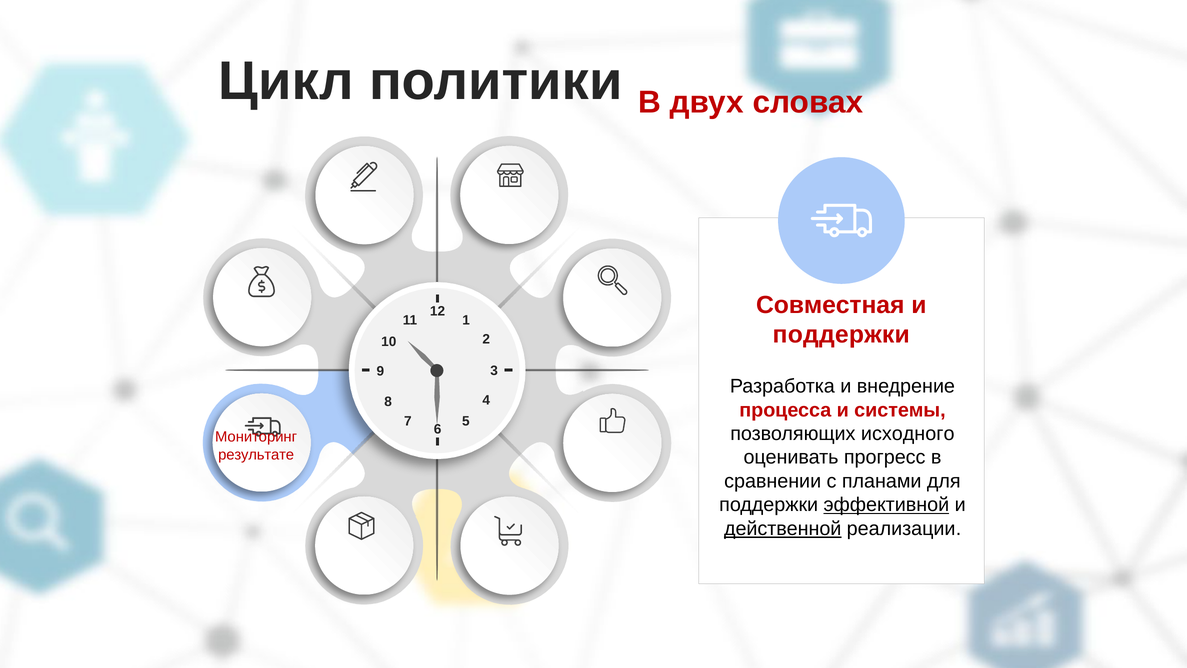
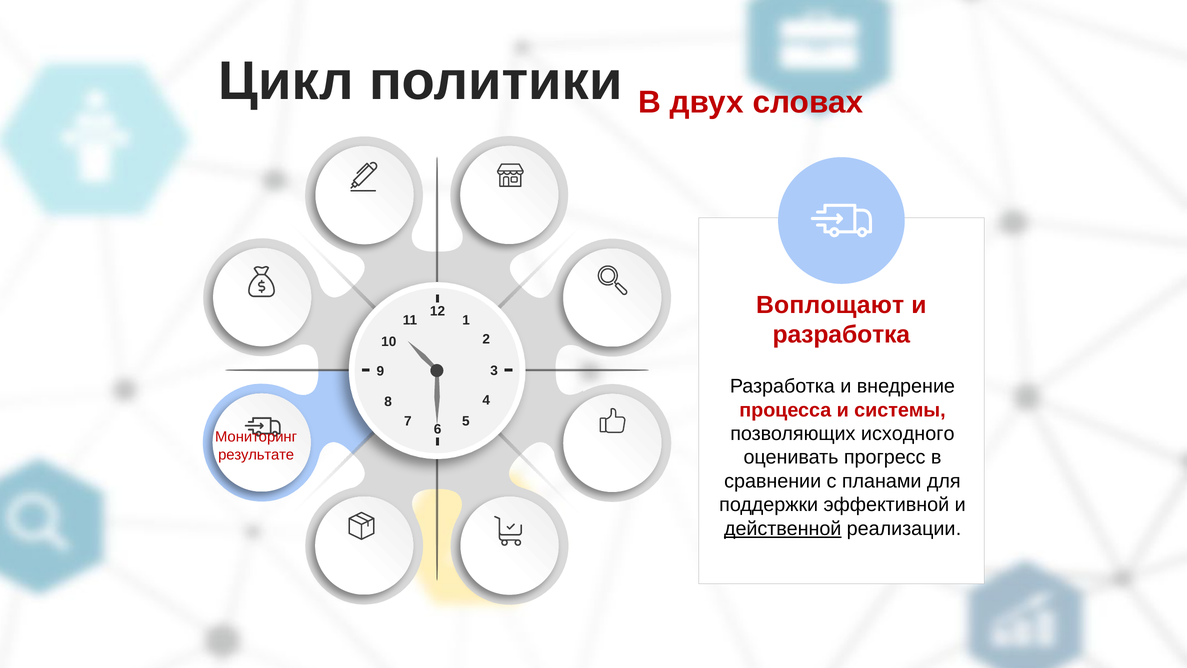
Совместная: Совместная -> Воплощают
поддержки at (841, 334): поддержки -> разработка
эффективной underline: present -> none
